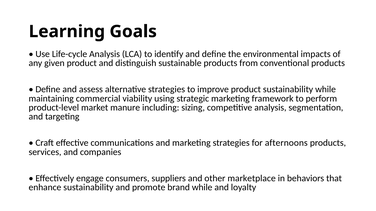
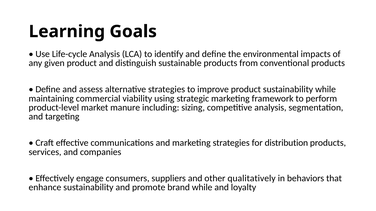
afternoons: afternoons -> distribution
marketplace: marketplace -> qualitatively
